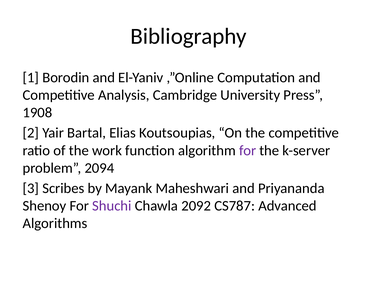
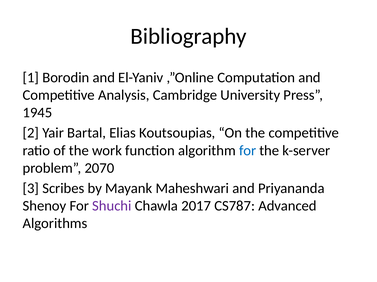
1908: 1908 -> 1945
for at (248, 151) colour: purple -> blue
2094: 2094 -> 2070
2092: 2092 -> 2017
